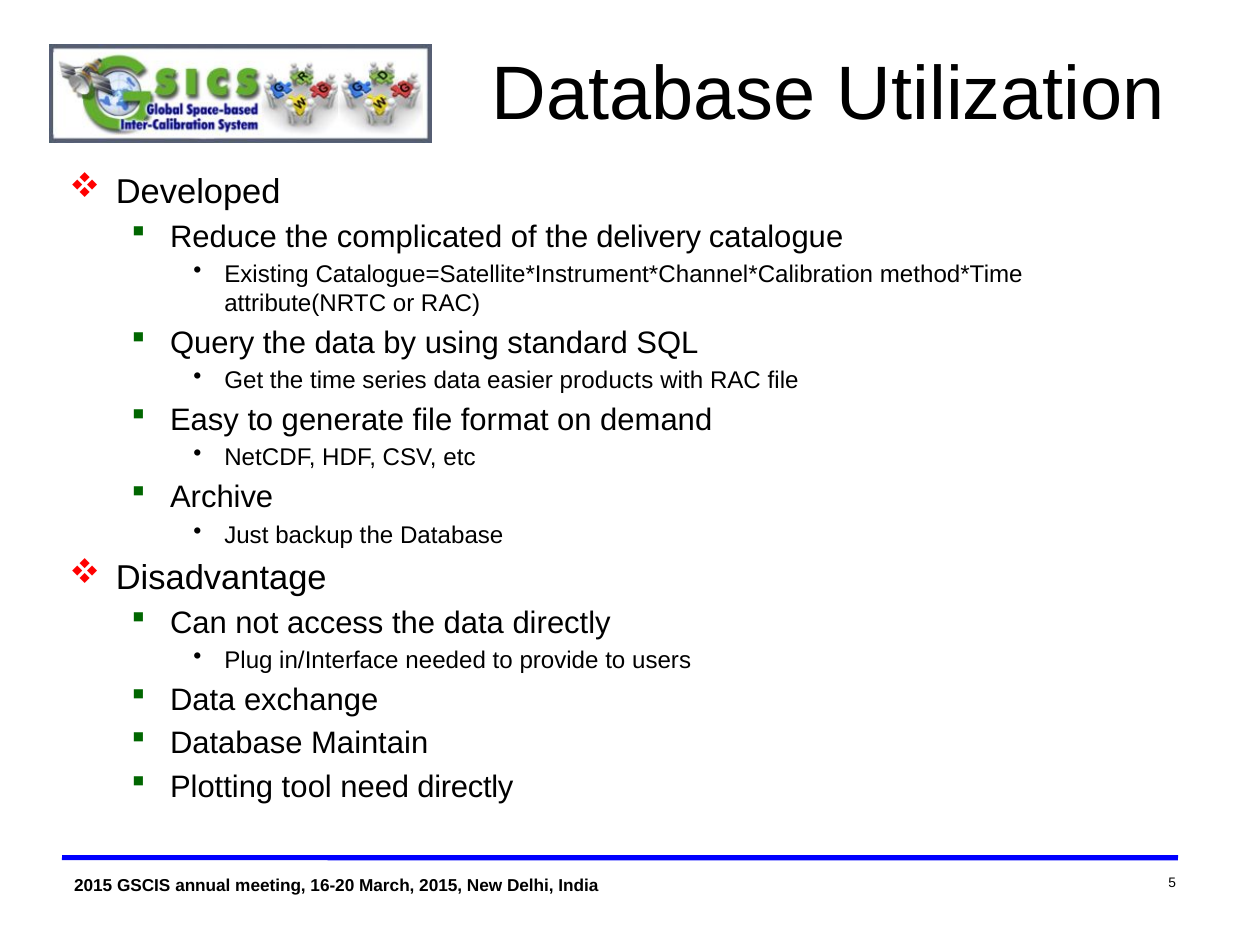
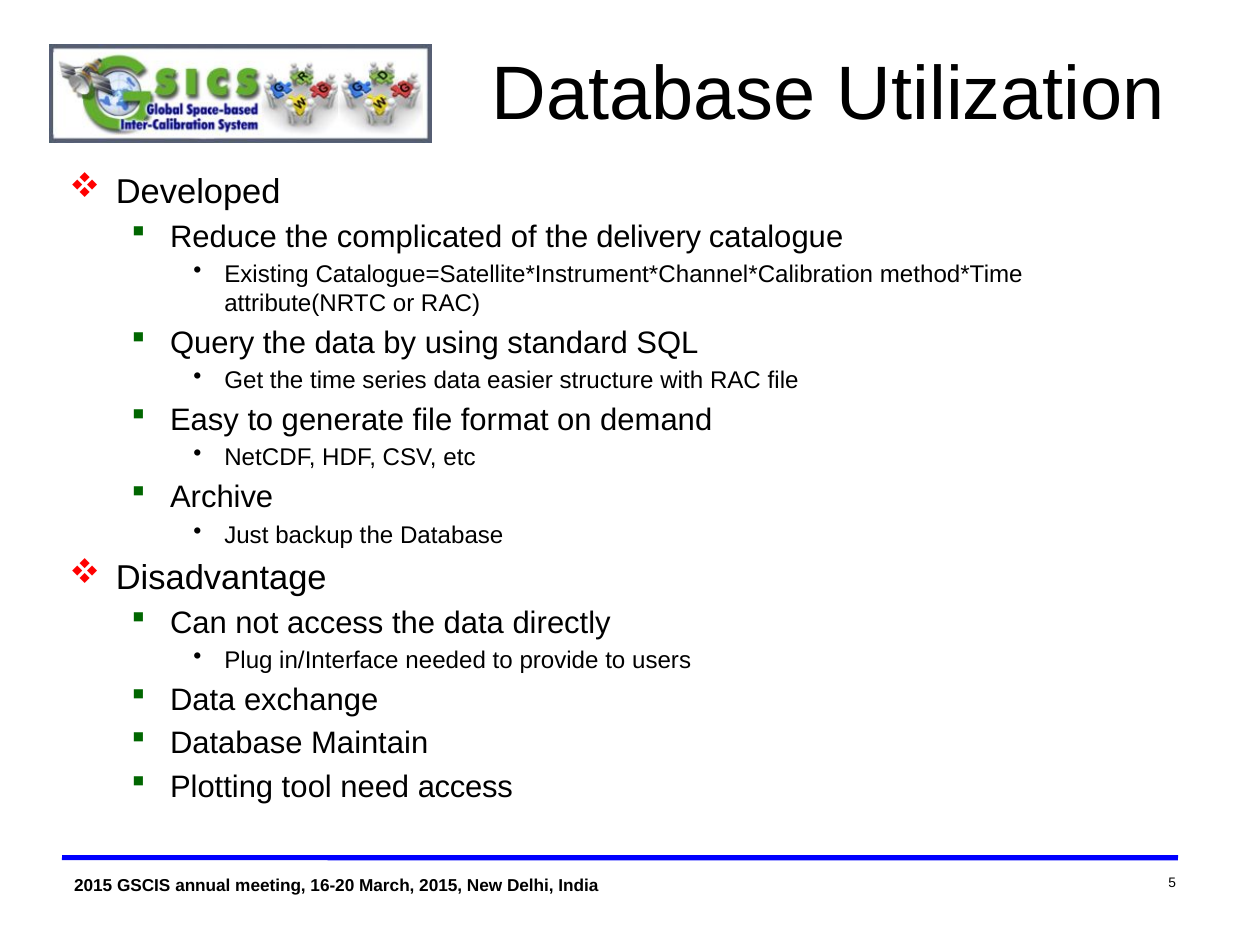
products: products -> structure
need directly: directly -> access
